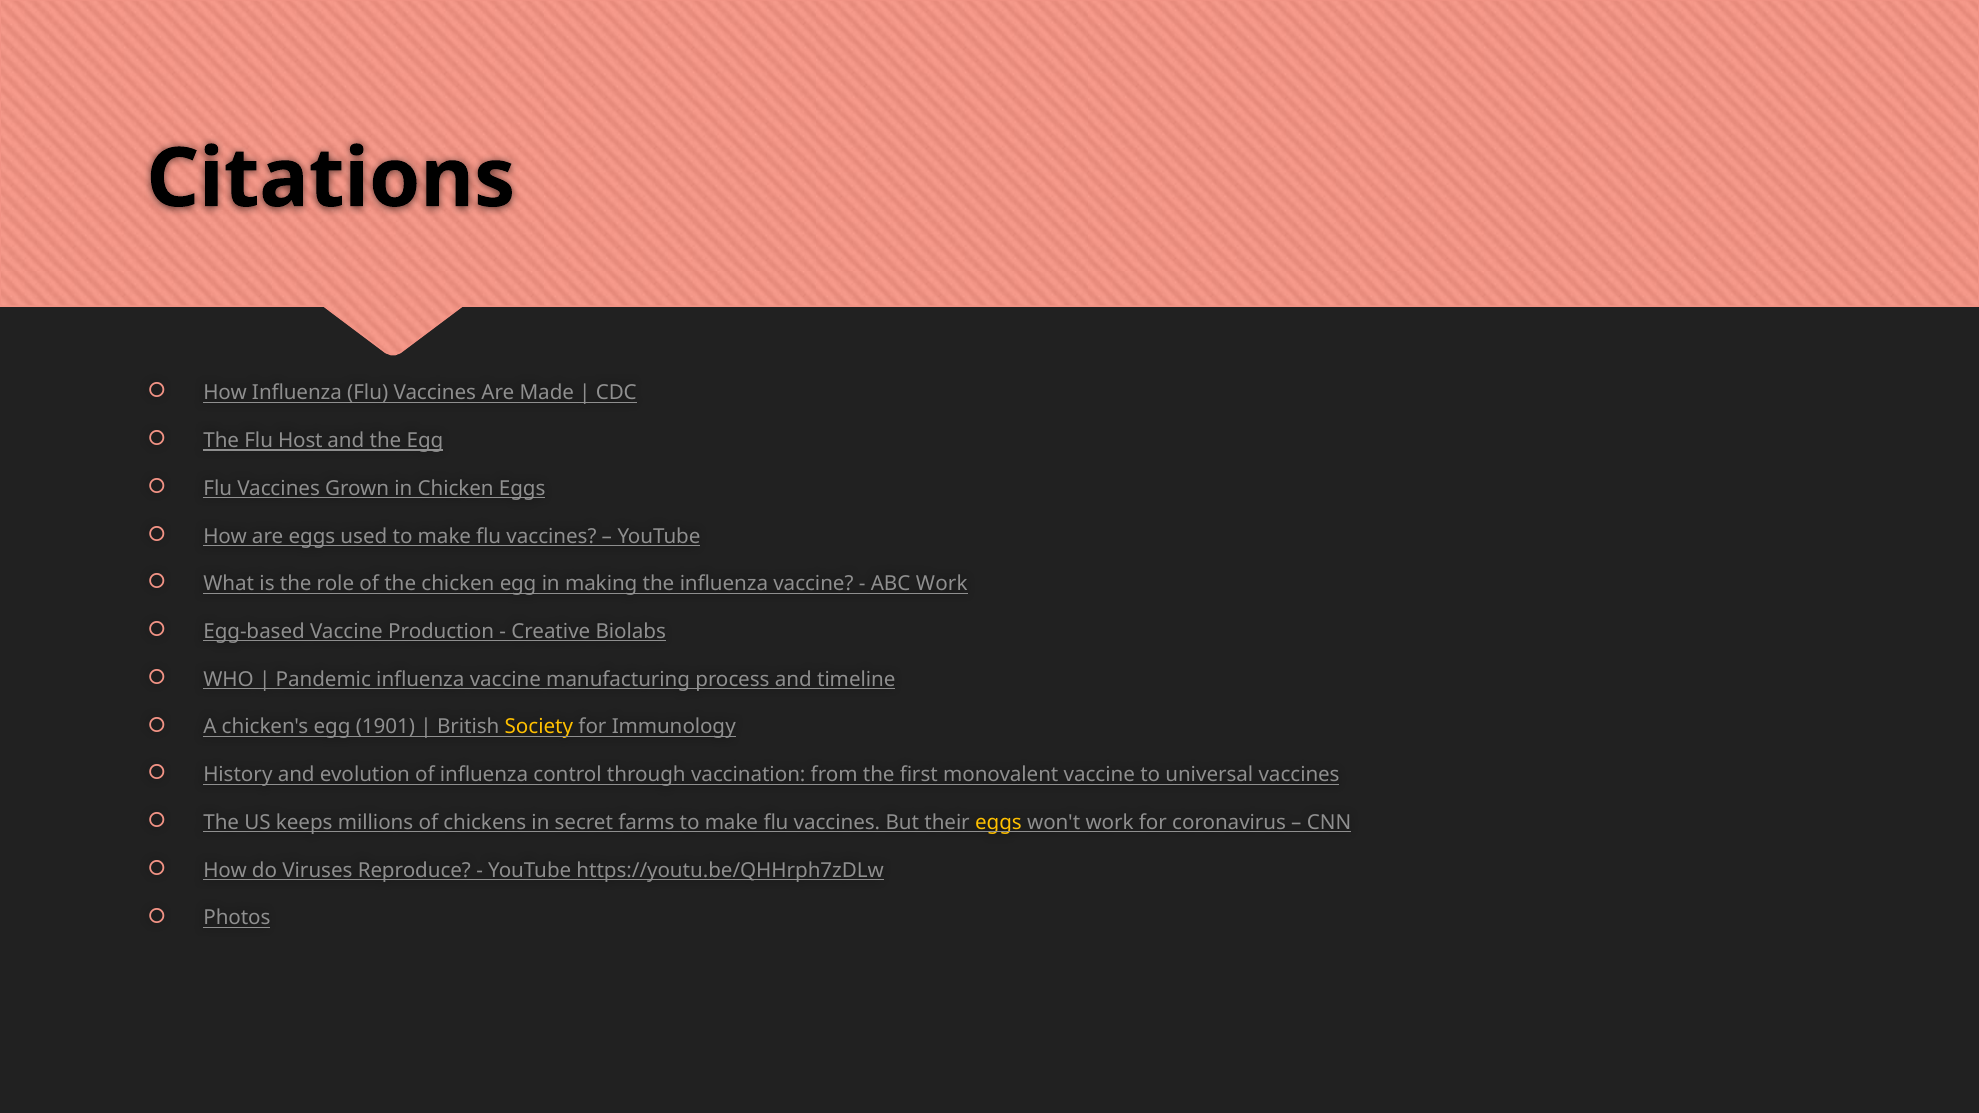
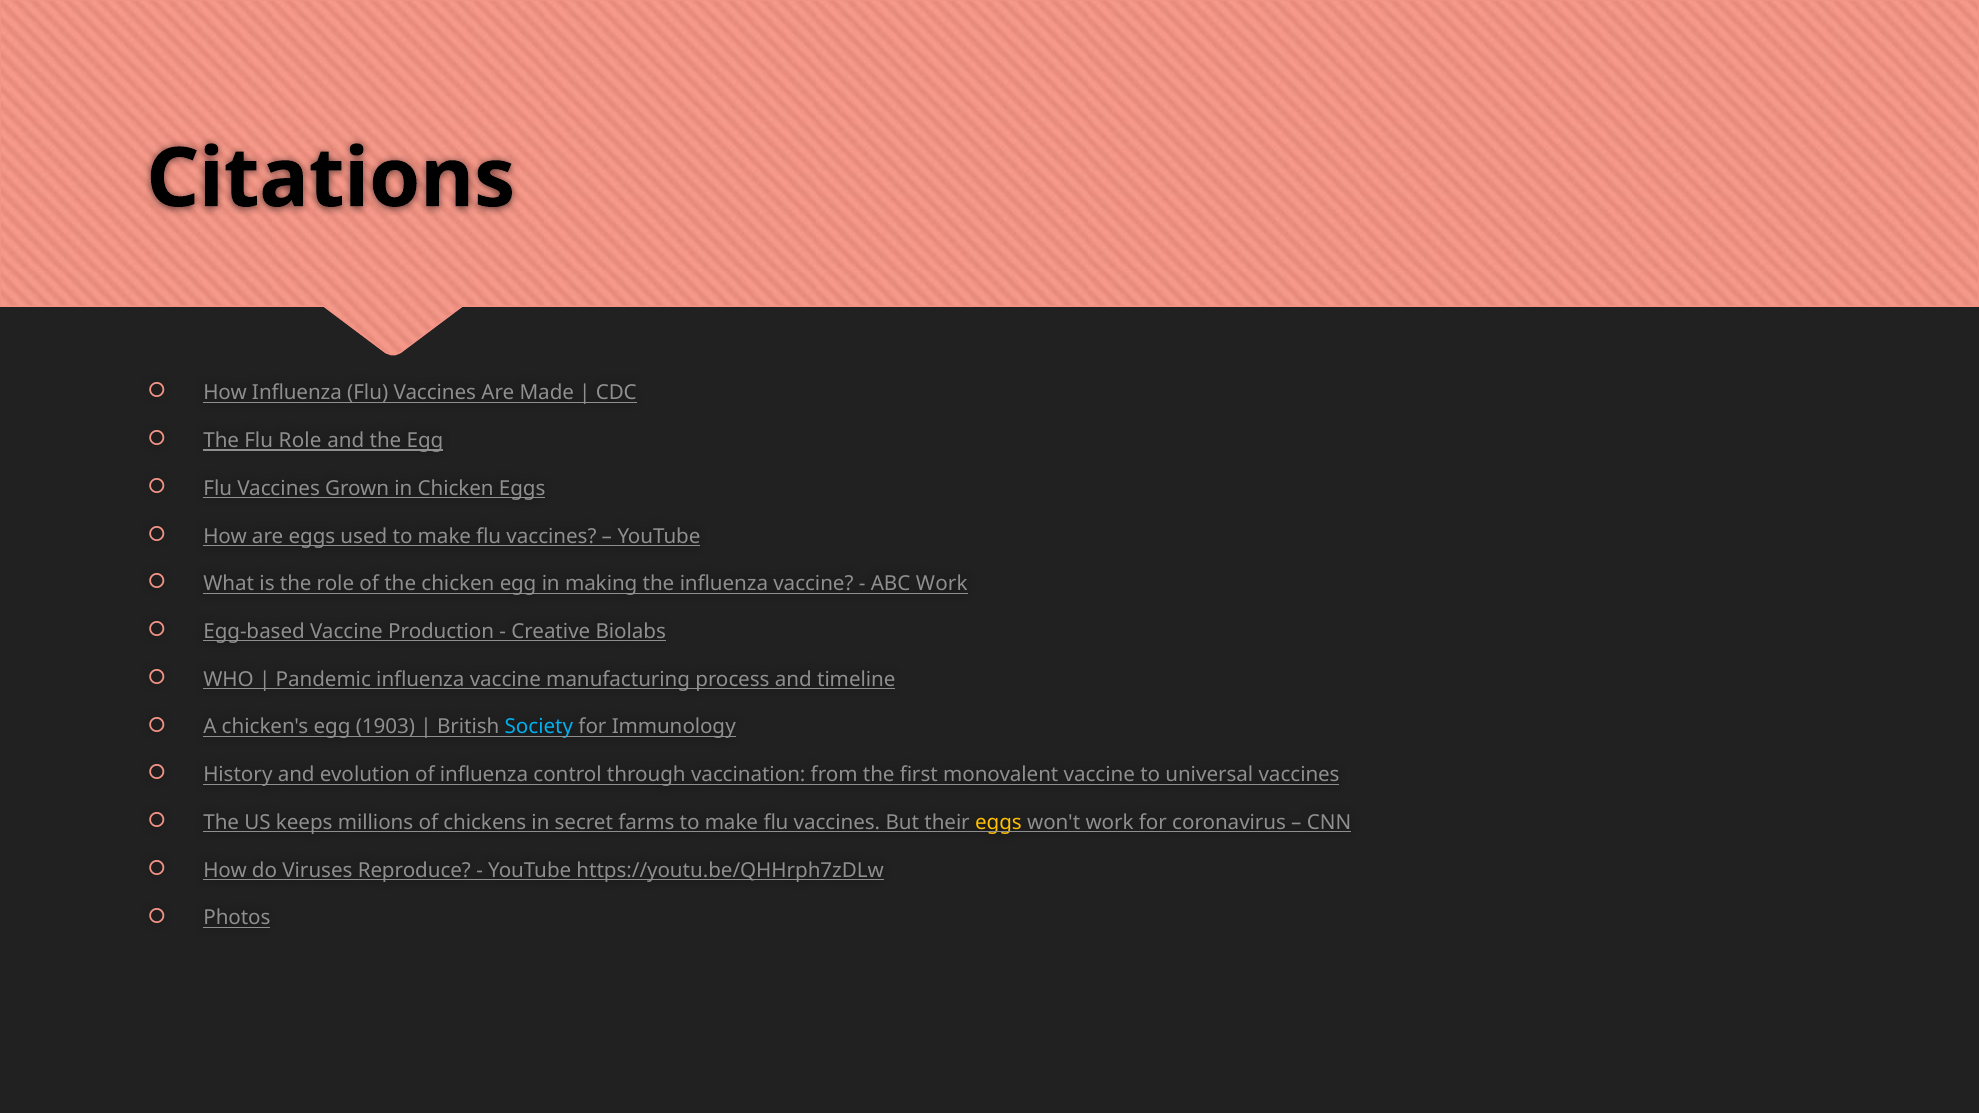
Flu Host: Host -> Role
1901: 1901 -> 1903
Society colour: yellow -> light blue
